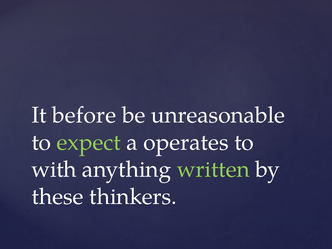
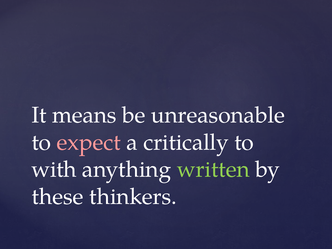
before: before -> means
expect colour: light green -> pink
operates: operates -> critically
